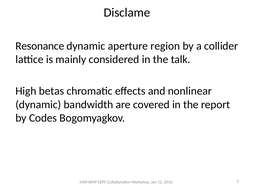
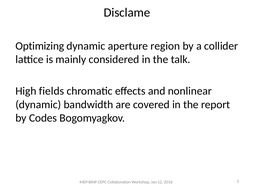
Resonance: Resonance -> Optimizing
betas: betas -> fields
